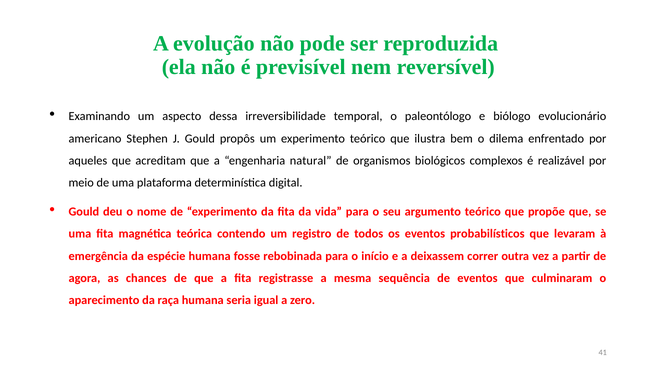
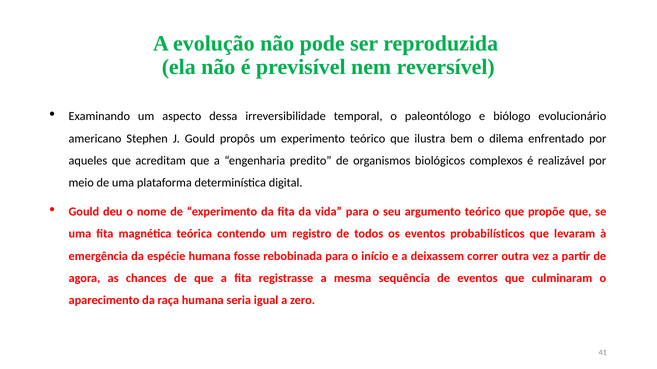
natural: natural -> predito
